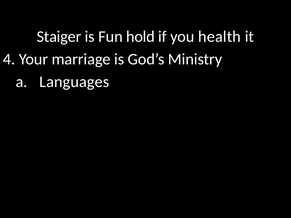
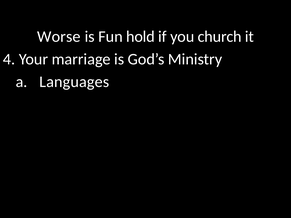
Staiger: Staiger -> Worse
health: health -> church
